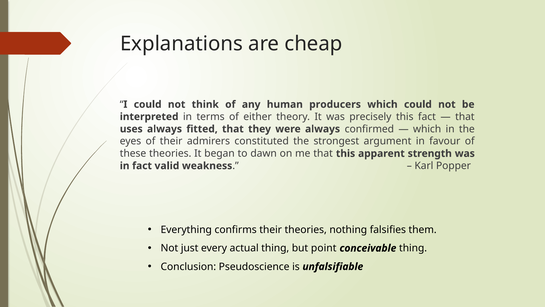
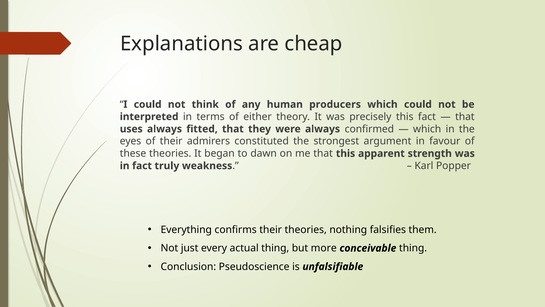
valid: valid -> truly
point: point -> more
